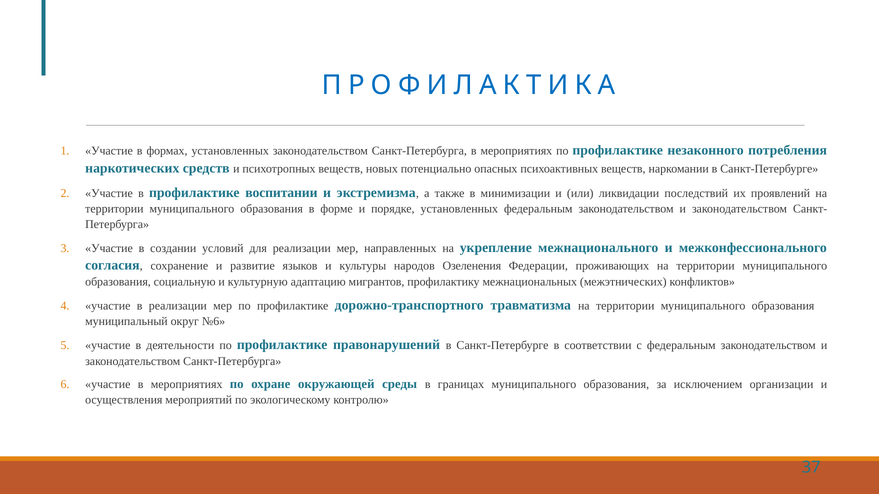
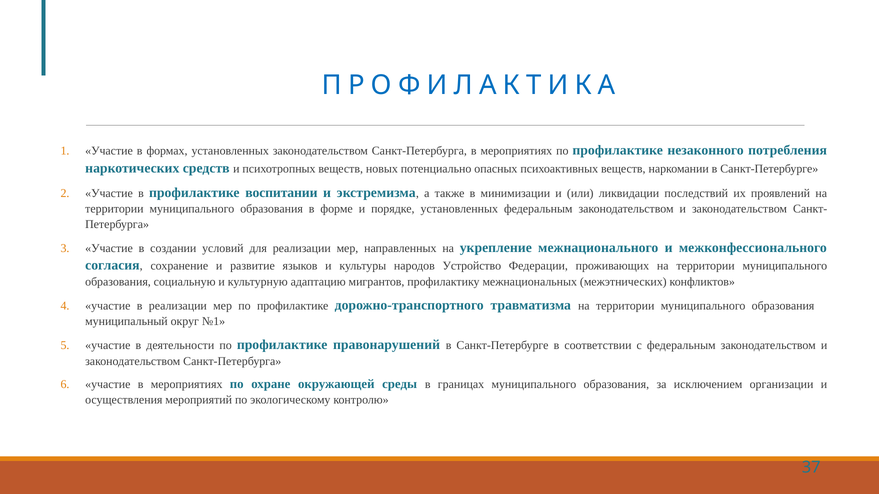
Озеленения: Озеленения -> Устройство
№6: №6 -> №1
